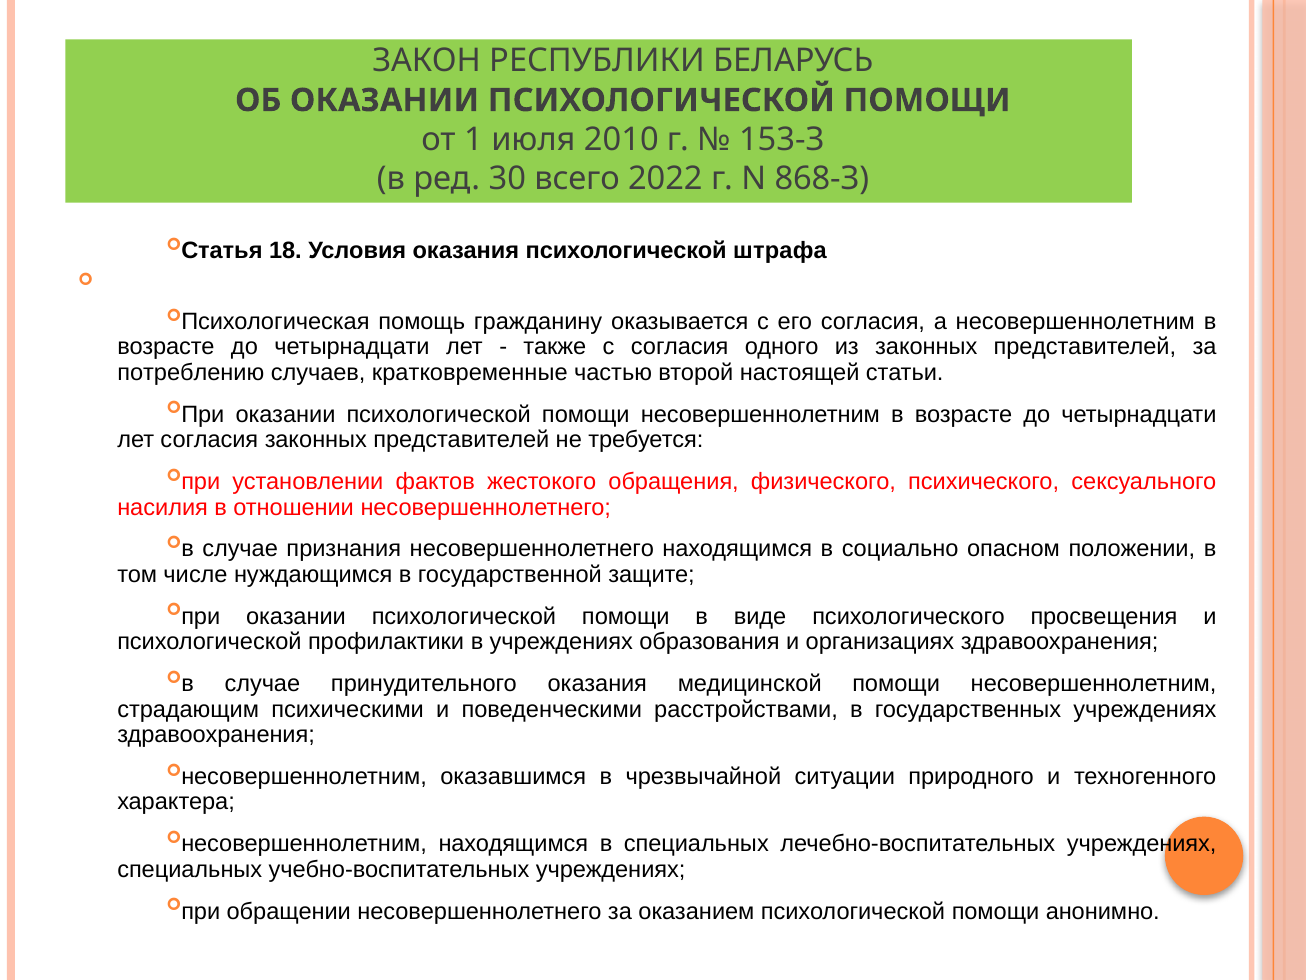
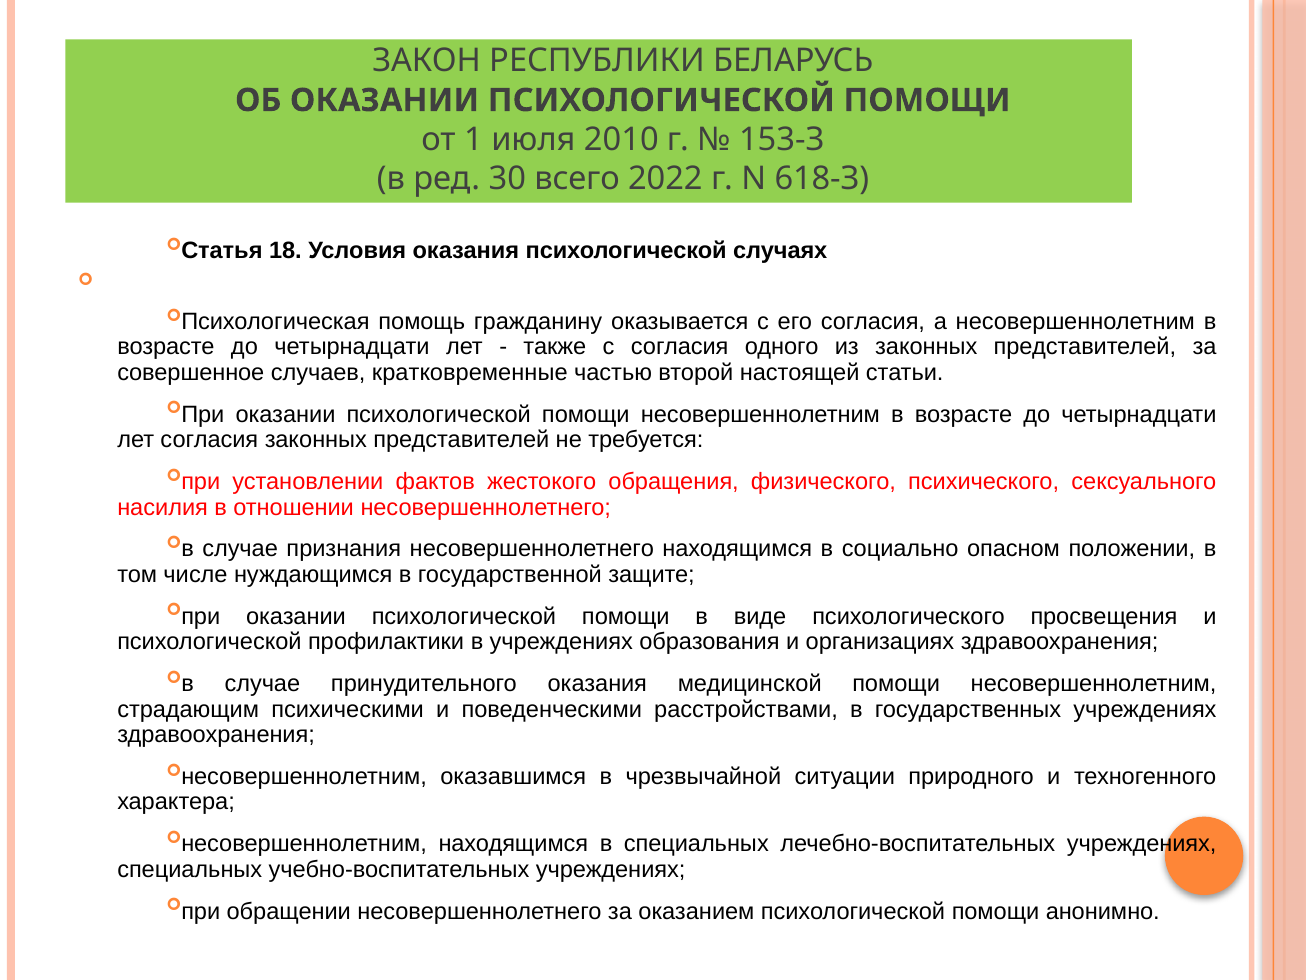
868-З: 868-З -> 618-З
штрафа: штрафа -> случаях
потреблению: потреблению -> совершенное
